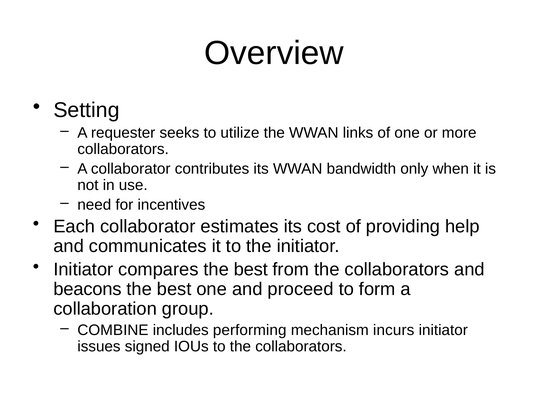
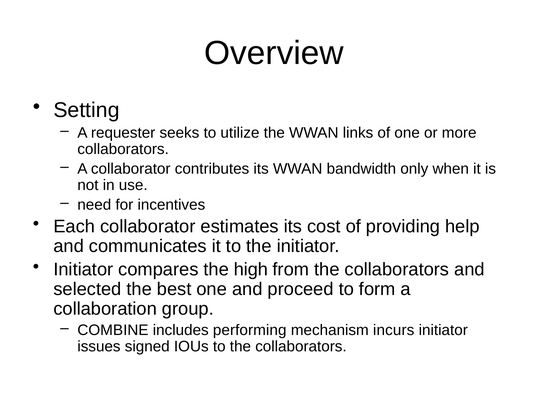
compares the best: best -> high
beacons: beacons -> selected
